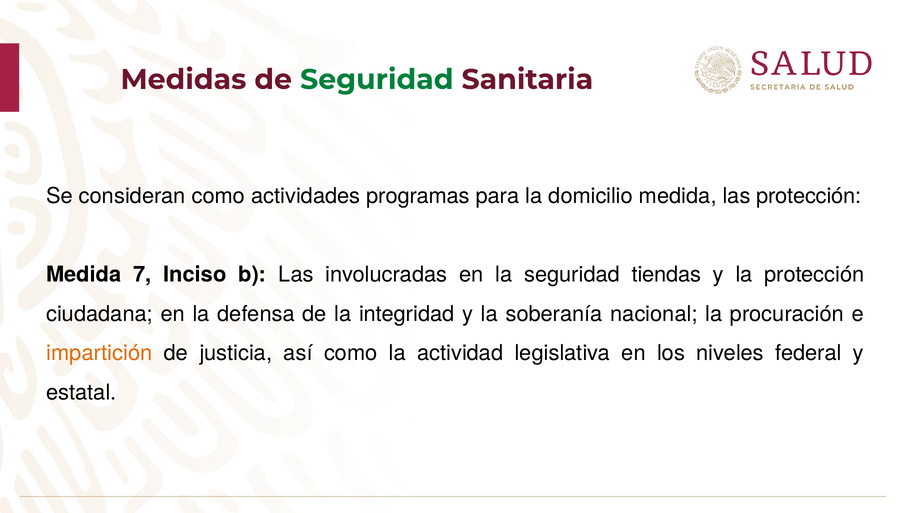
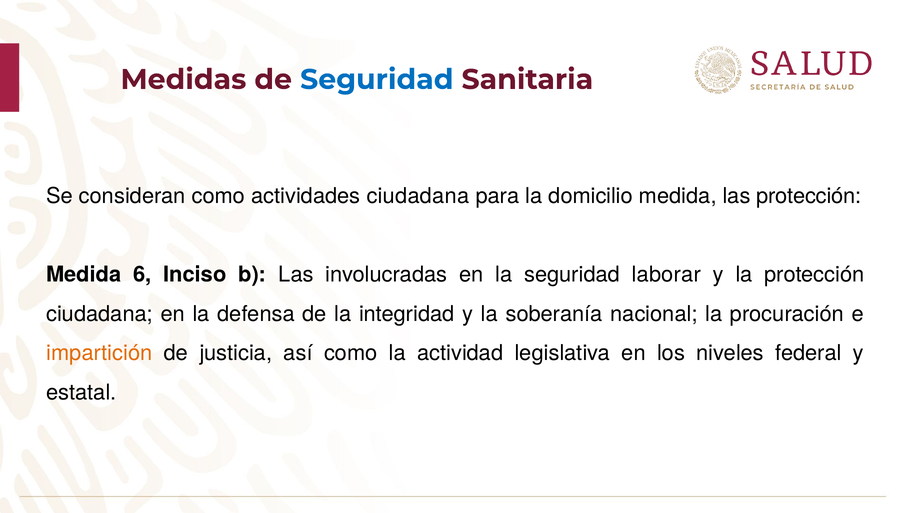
Seguridad at (377, 80) colour: green -> blue
actividades programas: programas -> ciudadana
7: 7 -> 6
tiendas: tiendas -> laborar
